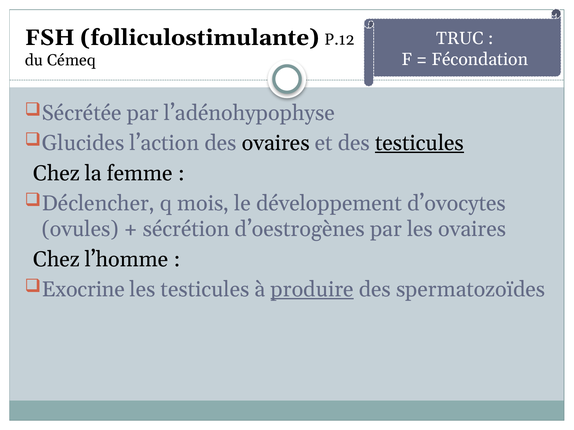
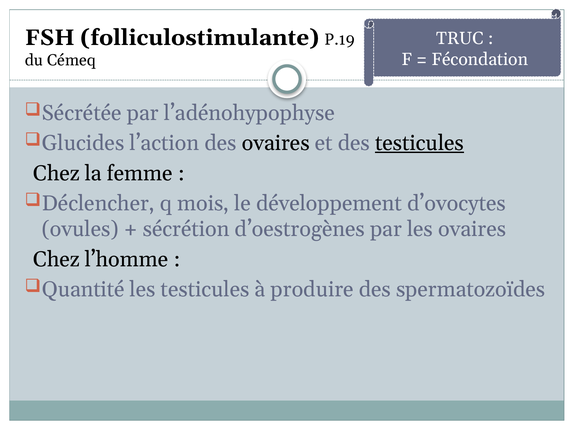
P.12: P.12 -> P.19
Exocrine: Exocrine -> Quantité
produire underline: present -> none
